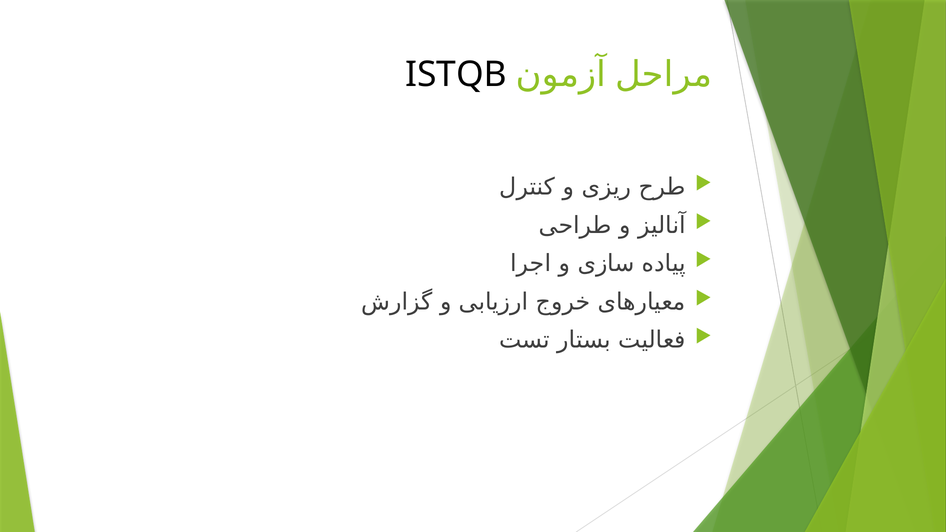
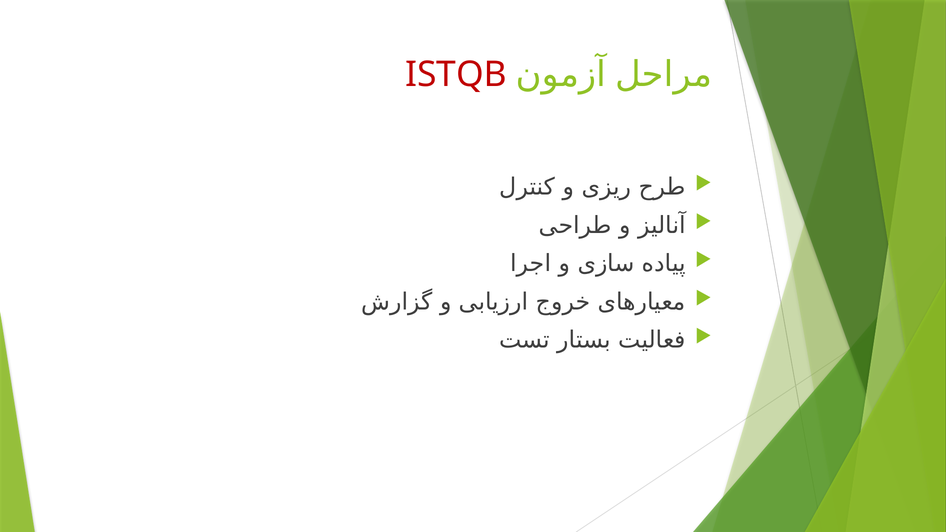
ISTQB colour: black -> red
